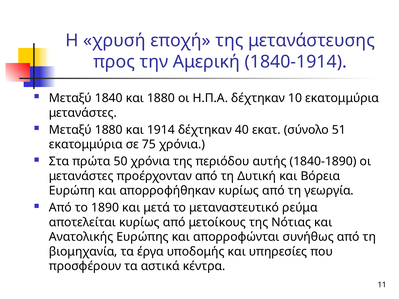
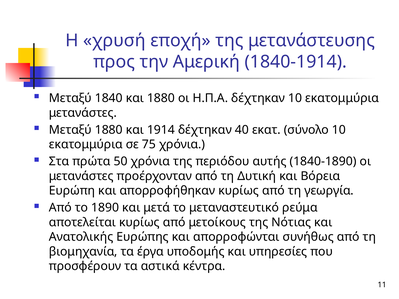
σύνολο 51: 51 -> 10
